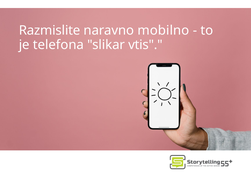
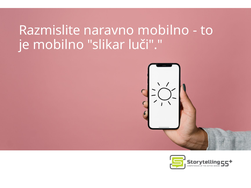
je telefona: telefona -> mobilno
vtis: vtis -> luči
